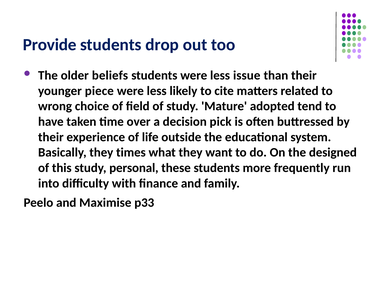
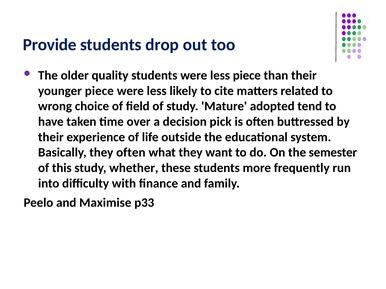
beliefs: beliefs -> quality
less issue: issue -> piece
they times: times -> often
designed: designed -> semester
personal: personal -> whether
